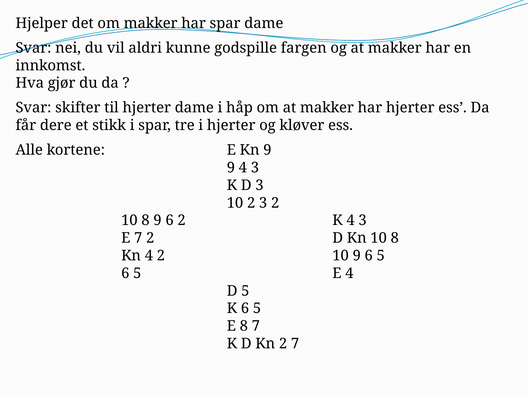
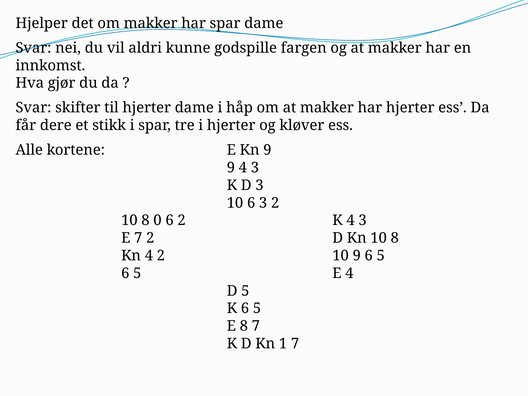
10 2: 2 -> 6
8 9: 9 -> 0
Kn 2: 2 -> 1
